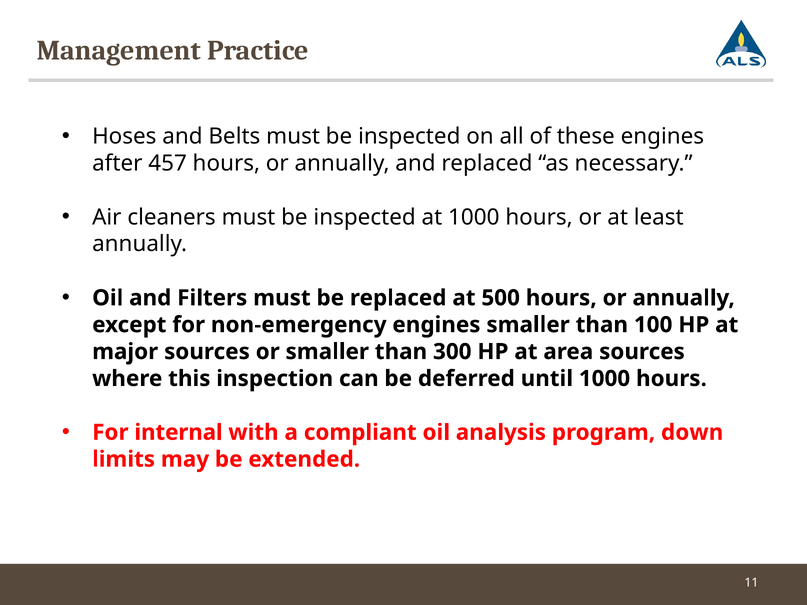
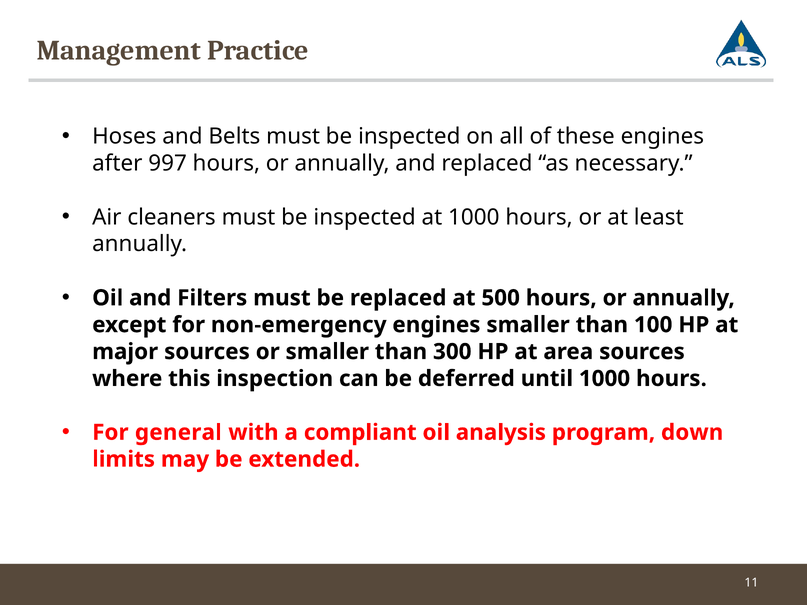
457: 457 -> 997
internal: internal -> general
